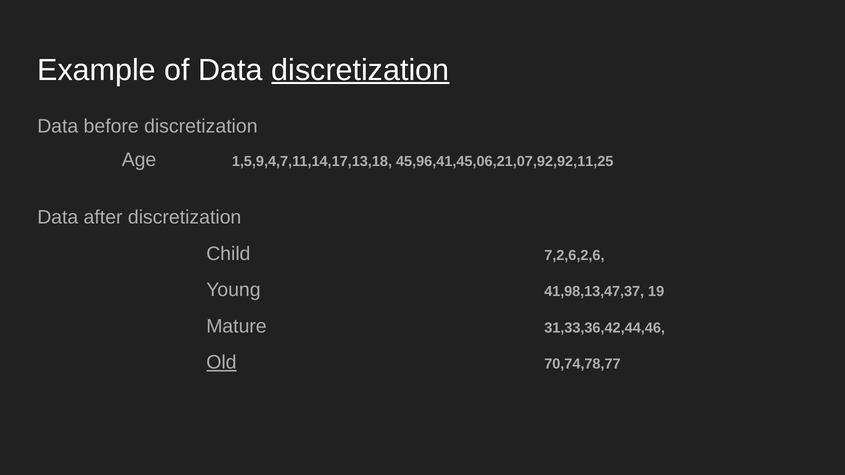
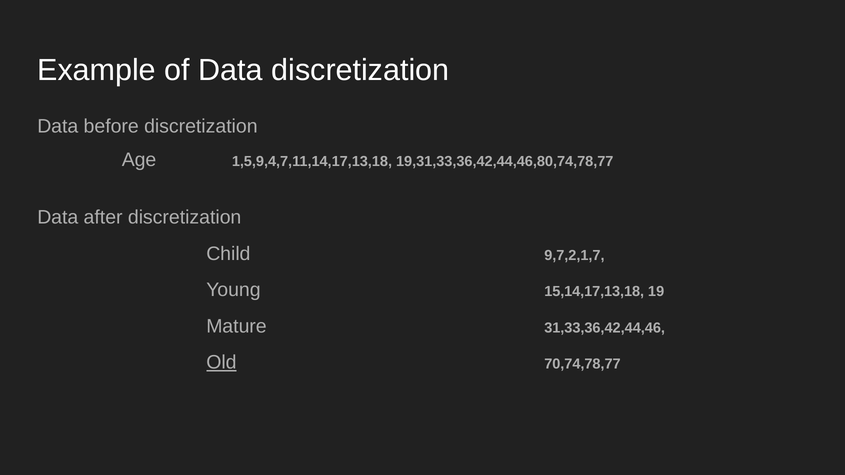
discretization at (360, 70) underline: present -> none
45,96,41,45,06,21,07,92,92,11,25: 45,96,41,45,06,21,07,92,92,11,25 -> 19,31,33,36,42,44,46,80,74,78,77
7,2,6,2,6: 7,2,6,2,6 -> 9,7,2,1,7
41,98,13,47,37: 41,98,13,47,37 -> 15,14,17,13,18
